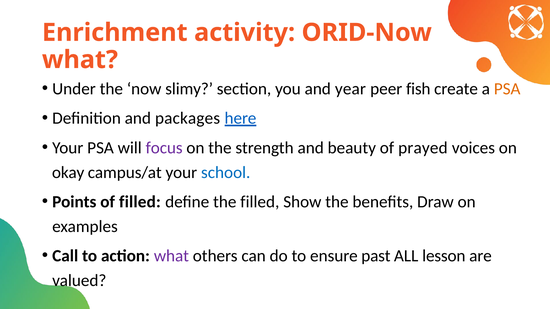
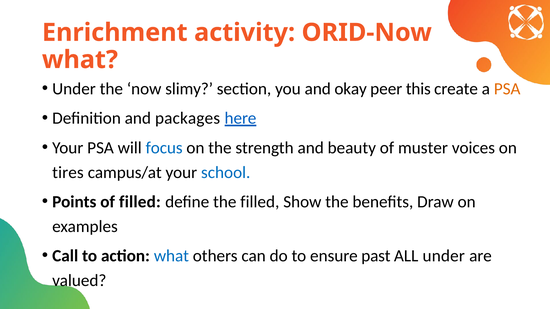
year: year -> okay
fish: fish -> this
focus colour: purple -> blue
prayed: prayed -> muster
okay: okay -> tires
what at (171, 256) colour: purple -> blue
ALL lesson: lesson -> under
